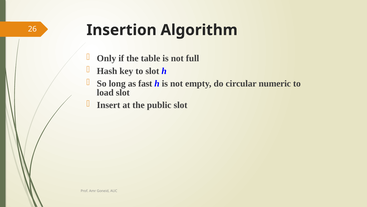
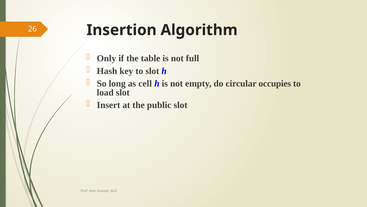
fast: fast -> cell
numeric: numeric -> occupies
